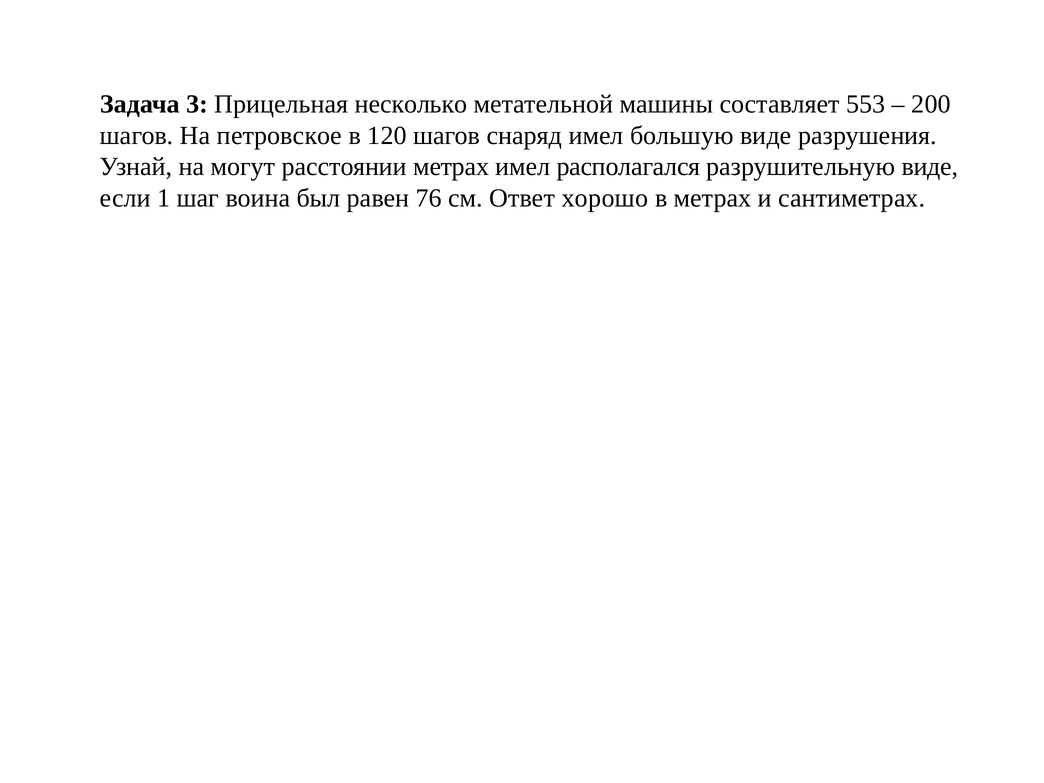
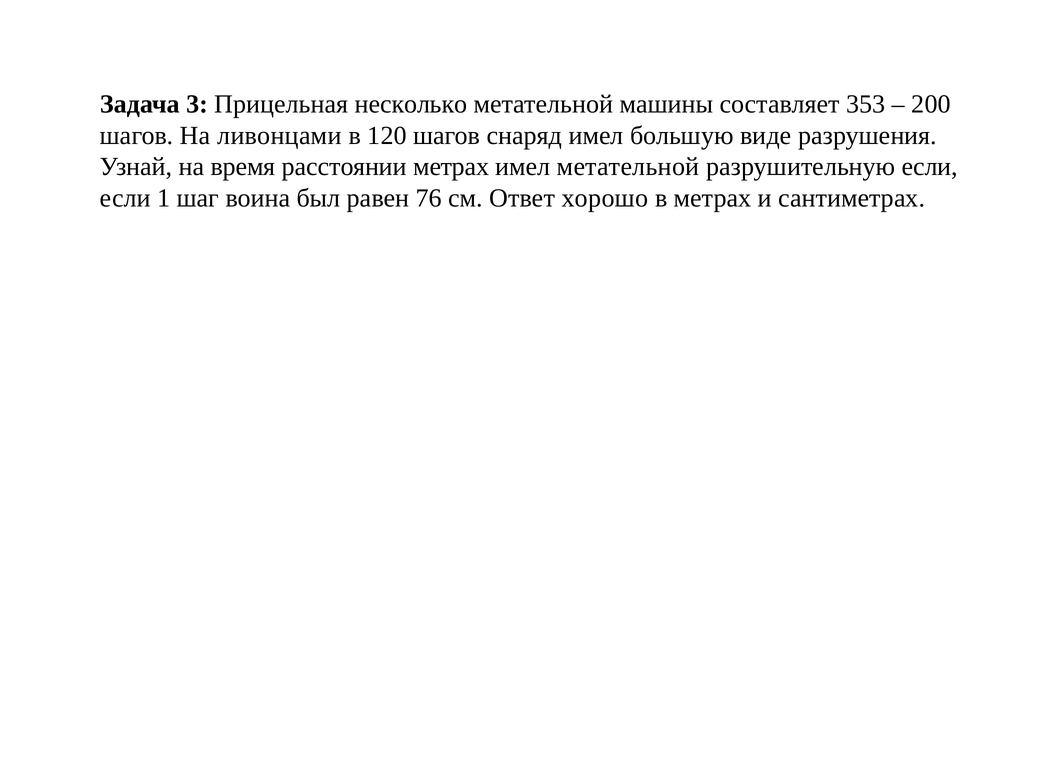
553: 553 -> 353
петровское: петровское -> ливонцами
могут: могут -> время
имел располагался: располагался -> метательной
разрушительную виде: виде -> если
